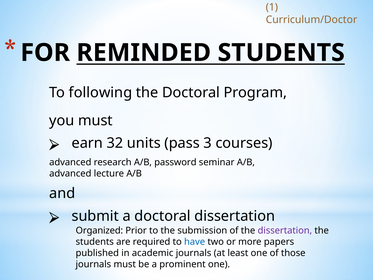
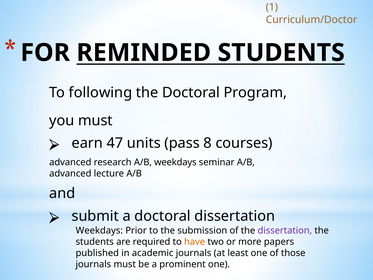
32: 32 -> 47
3: 3 -> 8
A/B password: password -> weekdays
Organized at (99, 230): Organized -> Weekdays
have colour: blue -> orange
